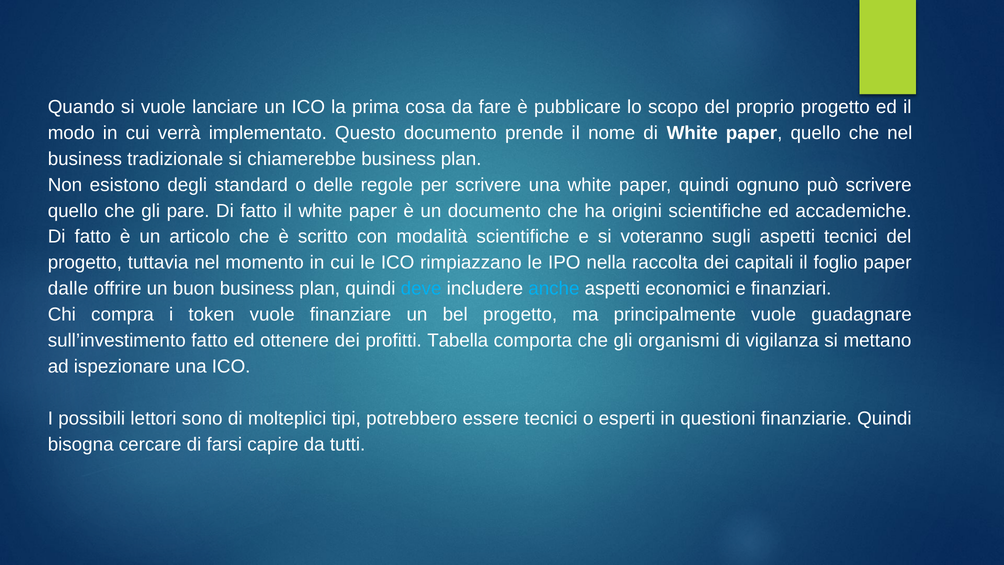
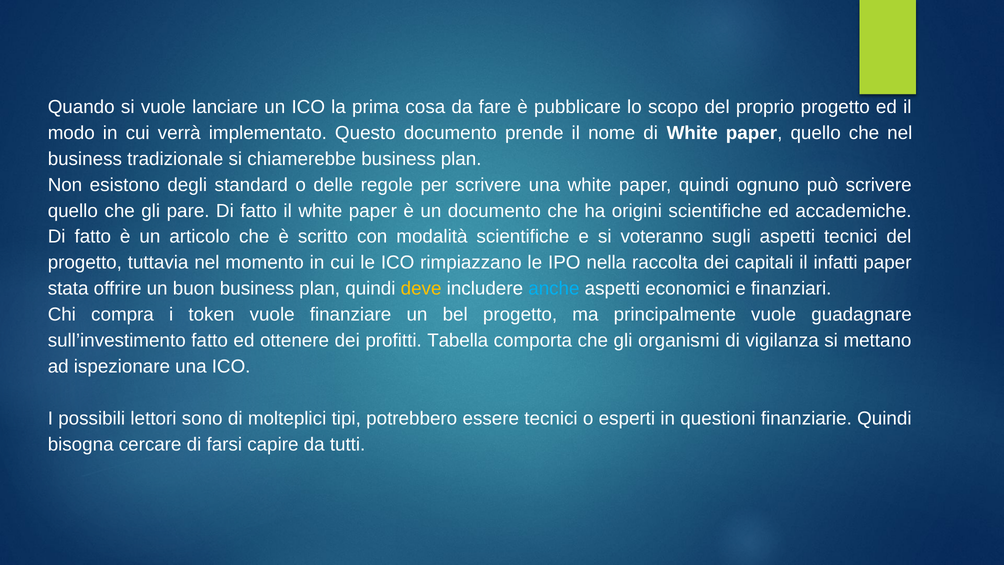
foglio: foglio -> infatti
dalle: dalle -> stata
deve colour: light blue -> yellow
